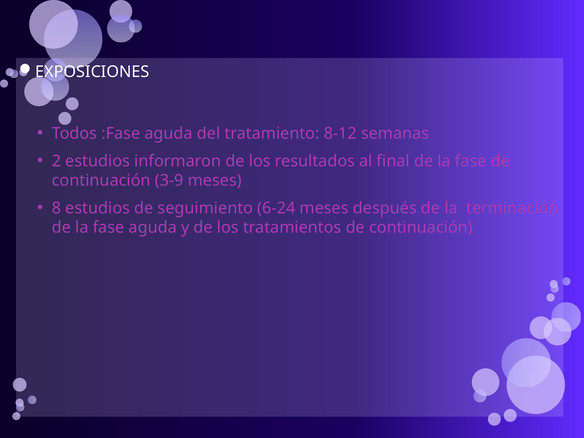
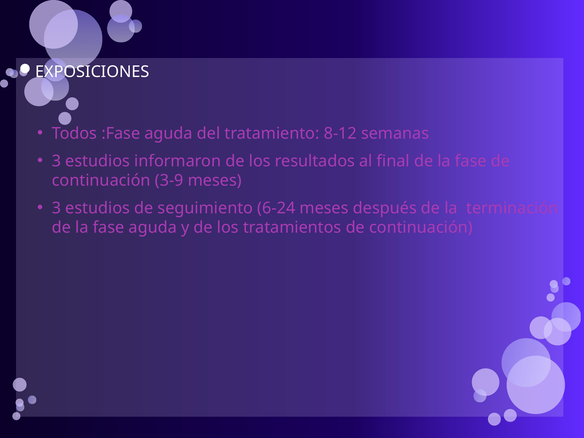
2 at (56, 161): 2 -> 3
8 at (56, 208): 8 -> 3
